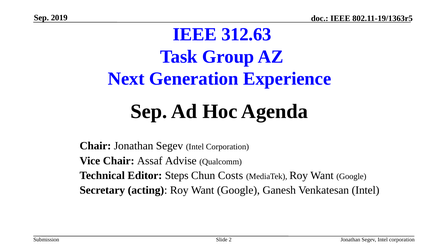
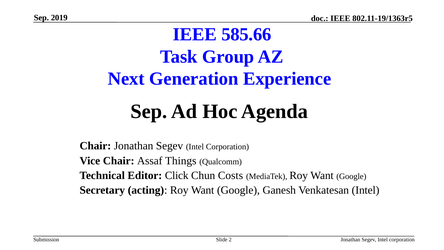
312.63: 312.63 -> 585.66
Advise: Advise -> Things
Steps: Steps -> Click
